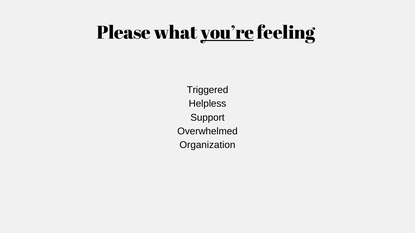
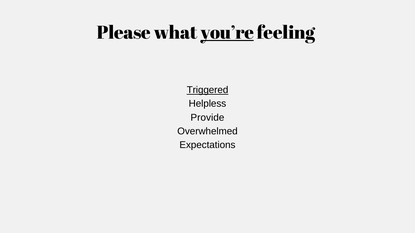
Triggered underline: none -> present
Support: Support -> Provide
Organization: Organization -> Expectations
